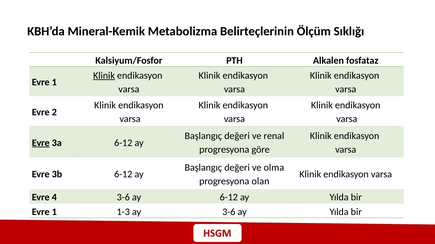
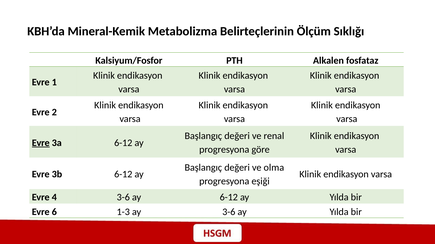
Klinik at (104, 76) underline: present -> none
olan: olan -> eşiği
1 at (54, 212): 1 -> 6
